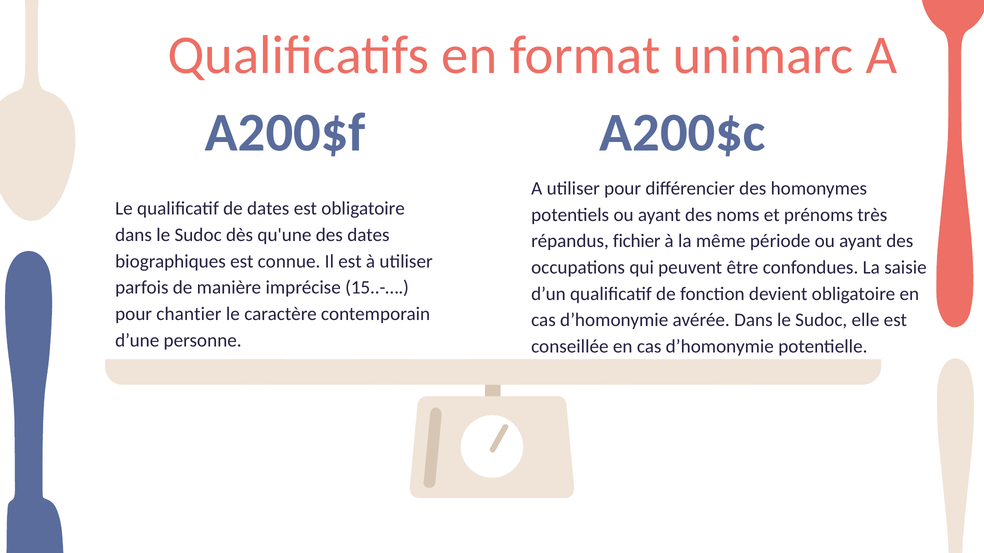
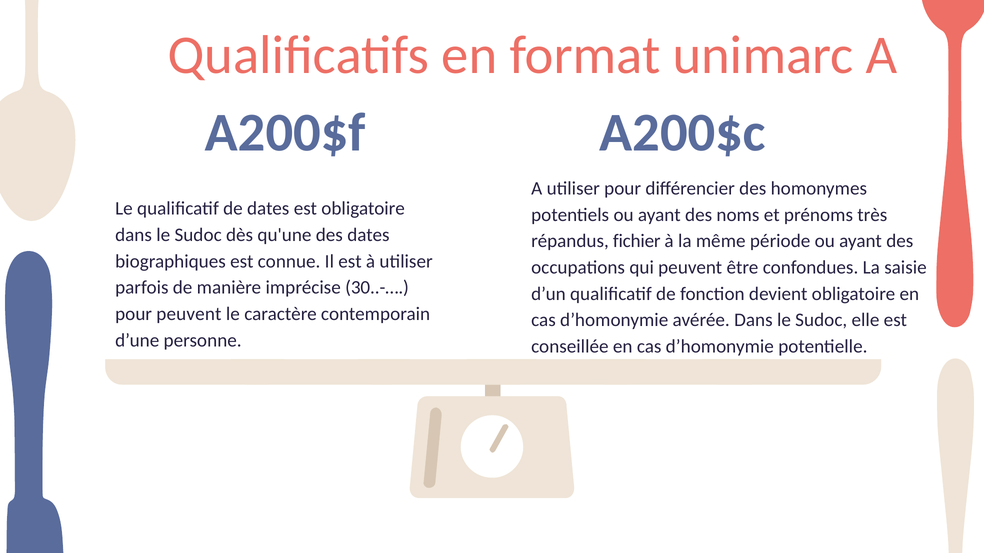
15..-…: 15..-… -> 30..-…
pour chantier: chantier -> peuvent
